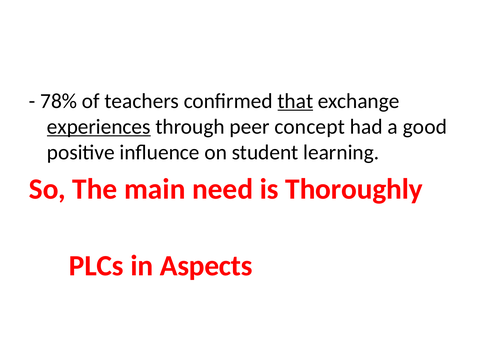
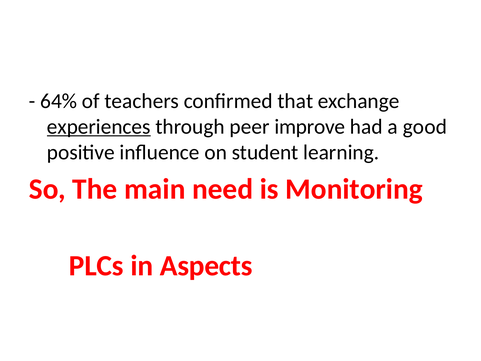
78%: 78% -> 64%
that underline: present -> none
concept: concept -> improve
Thoroughly: Thoroughly -> Monitoring
